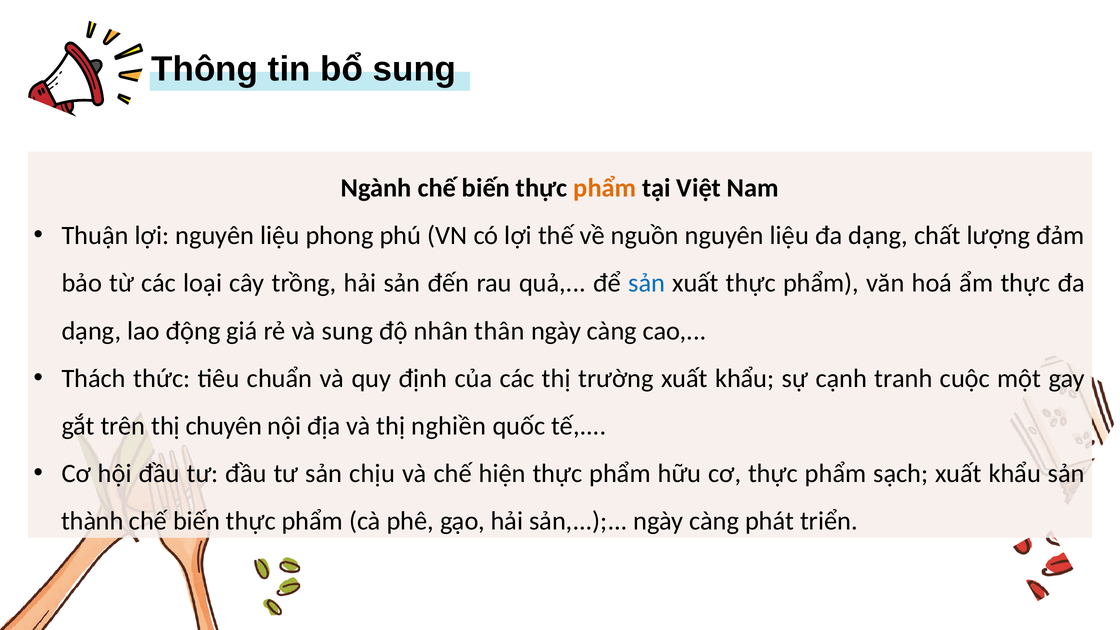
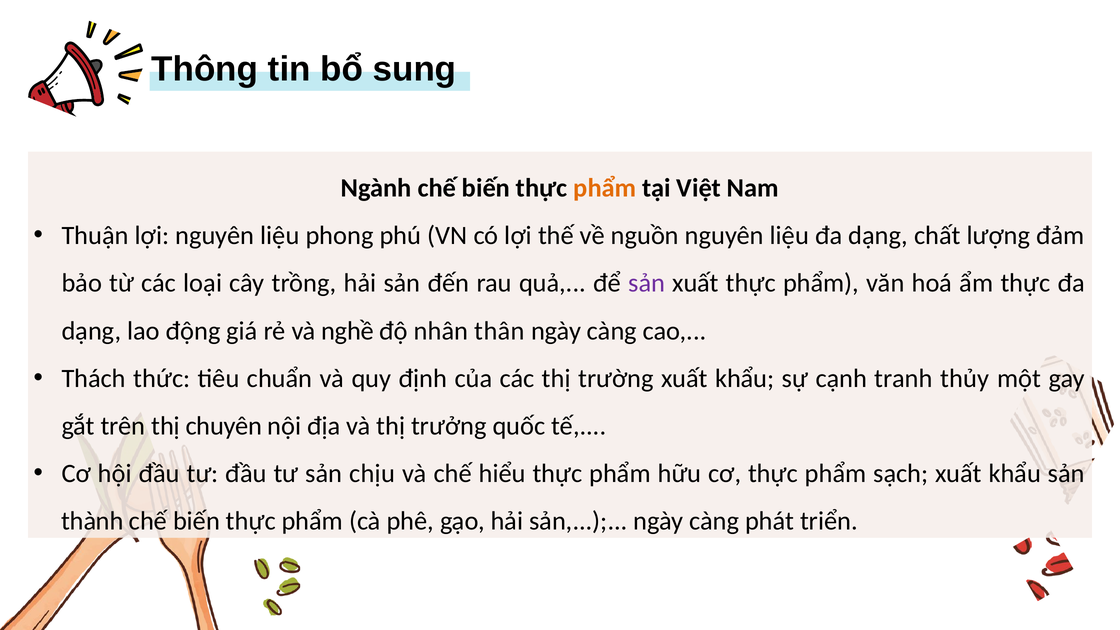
sản at (647, 283) colour: blue -> purple
và sung: sung -> nghề
cuộc: cuộc -> thủy
nghiền: nghiền -> trưởng
hiện: hiện -> hiểu
